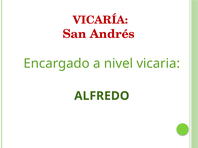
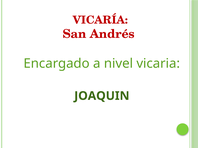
ALFREDO: ALFREDO -> JOAQUIN
